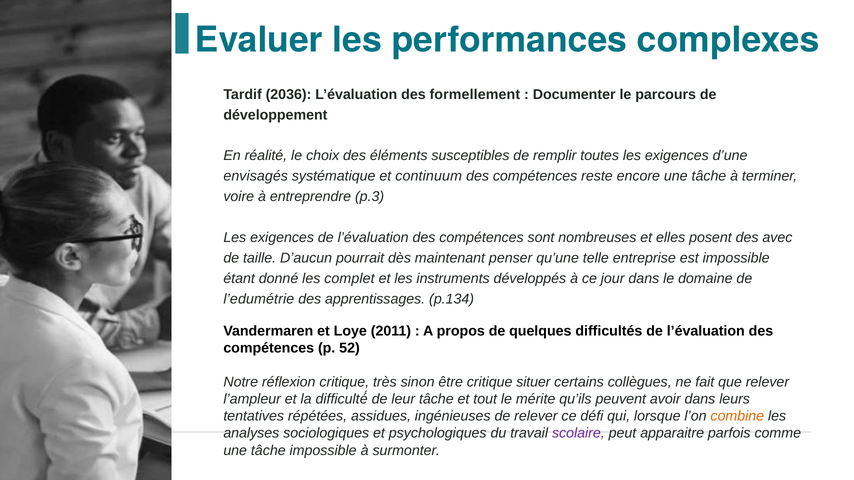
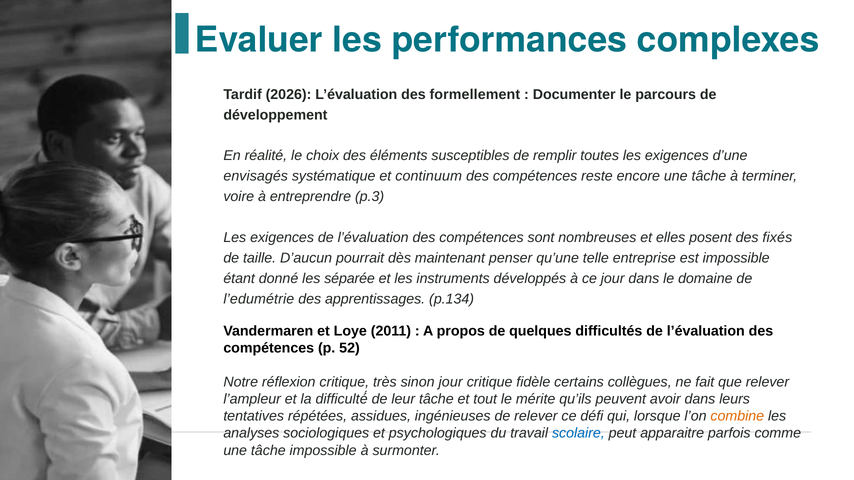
2036: 2036 -> 2026
avec: avec -> fixés
complet: complet -> séparée
sinon être: être -> jour
situer: situer -> fidèle
scolaire colour: purple -> blue
